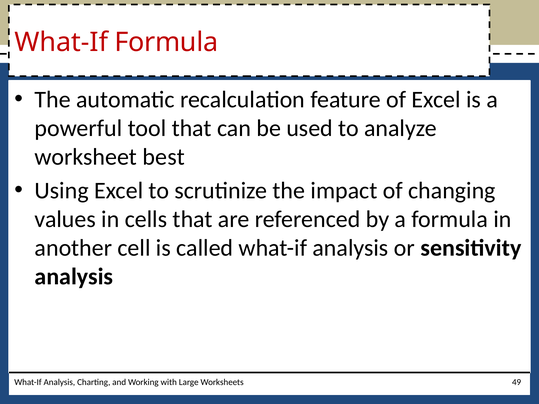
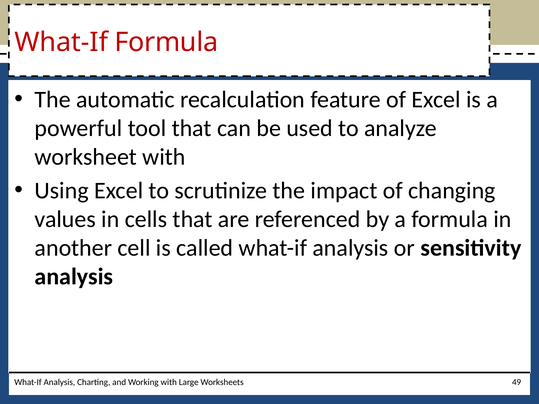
worksheet best: best -> with
